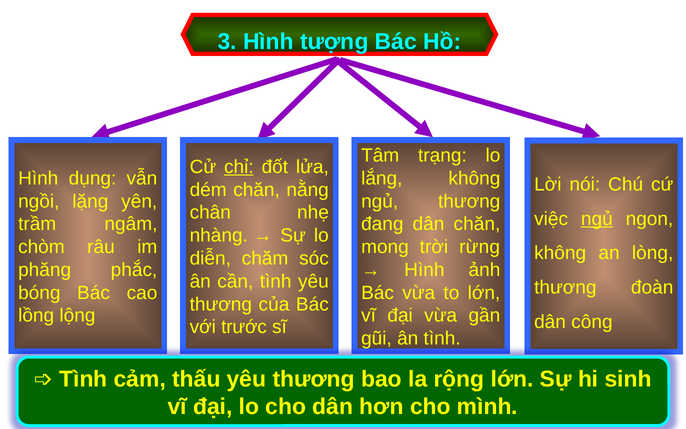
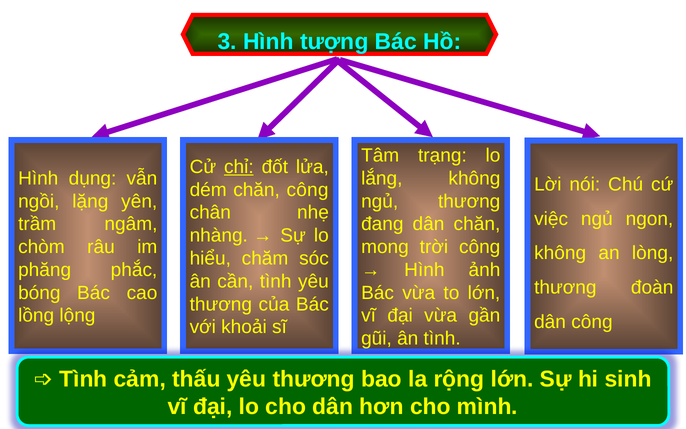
chăn nằng: nằng -> công
ngủ at (597, 219) underline: present -> none
trời rừng: rừng -> công
diễn: diễn -> hiểu
trước: trước -> khoải
